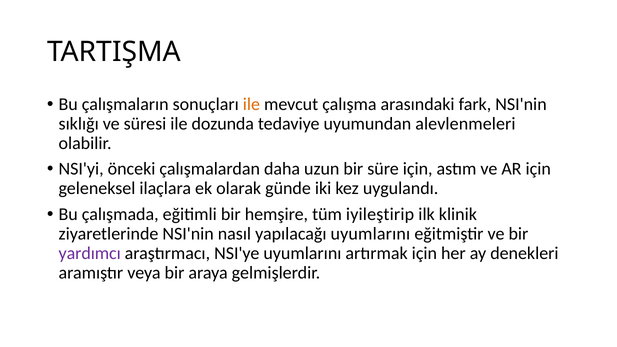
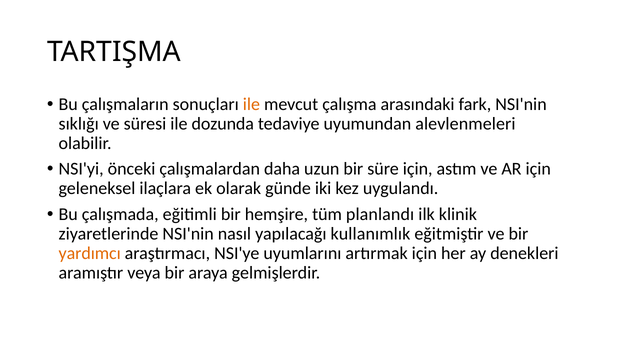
iyileştirip: iyileştirip -> planlandı
yapılacağı uyumlarını: uyumlarını -> kullanımlık
yardımcı colour: purple -> orange
